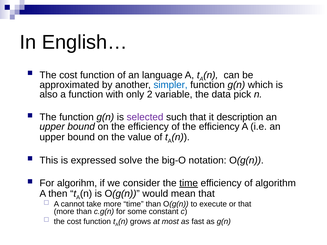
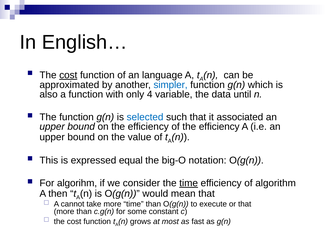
cost at (68, 75) underline: none -> present
2: 2 -> 4
pick: pick -> until
selected colour: purple -> blue
description: description -> associated
solve: solve -> equal
